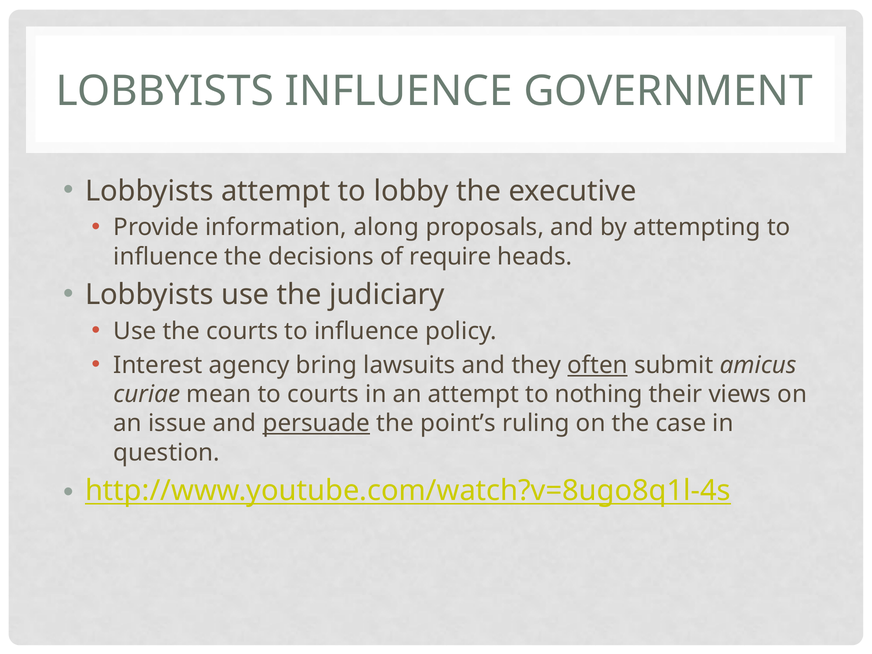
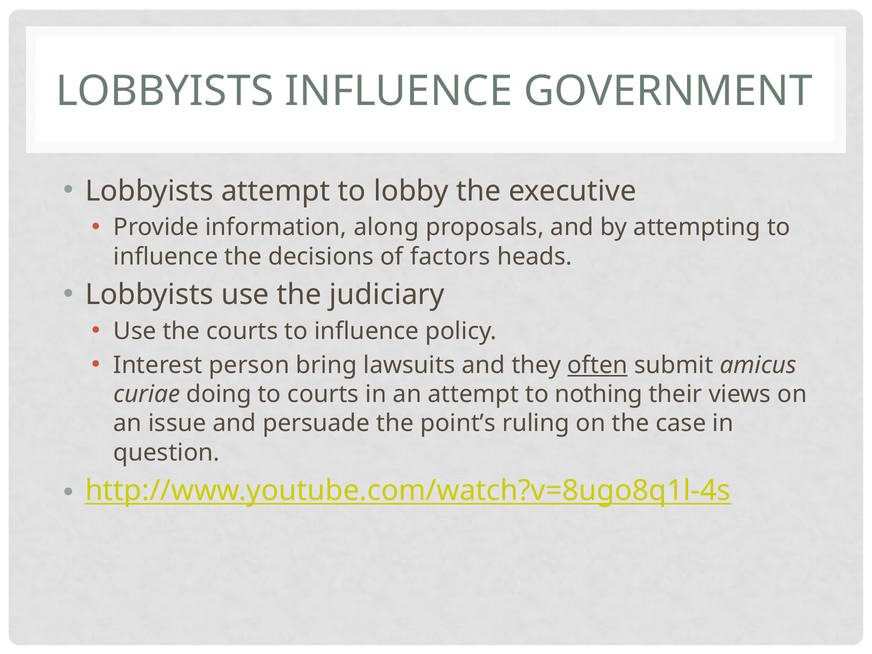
require: require -> factors
agency: agency -> person
mean: mean -> doing
persuade underline: present -> none
